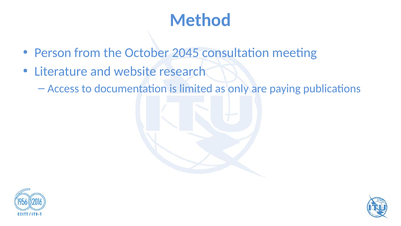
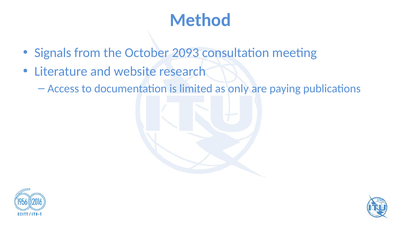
Person: Person -> Signals
2045: 2045 -> 2093
